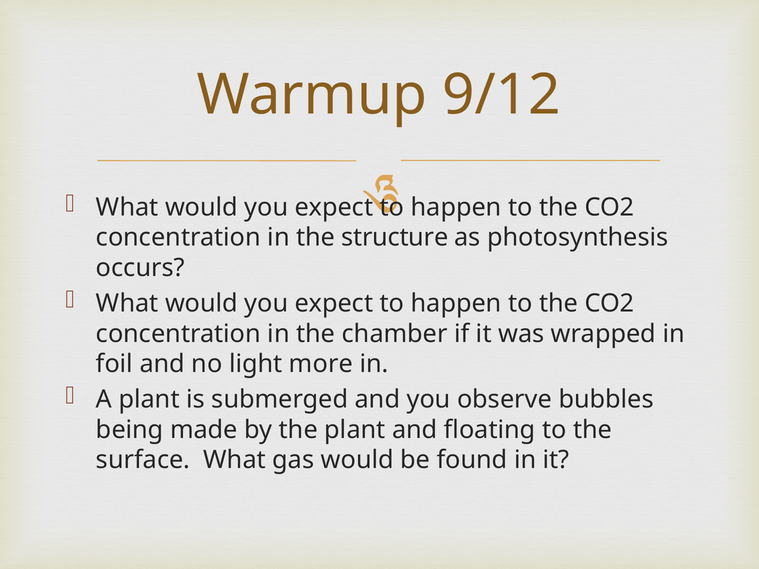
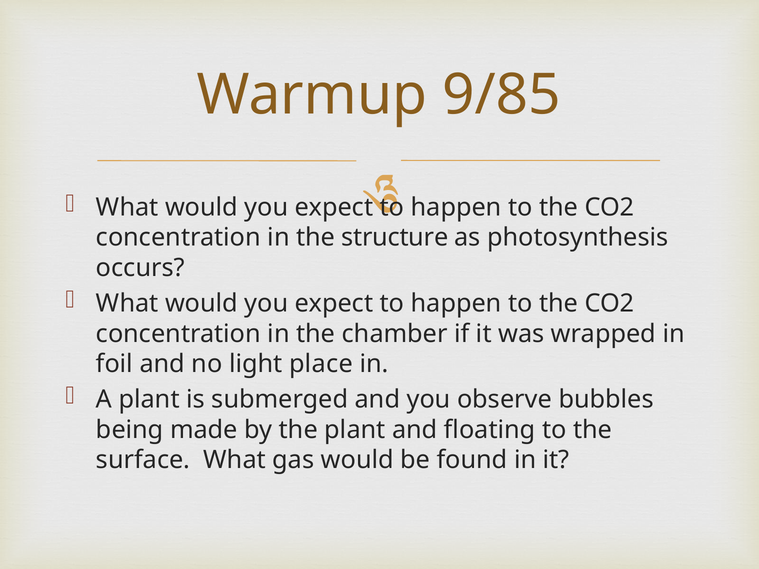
9/12: 9/12 -> 9/85
more: more -> place
